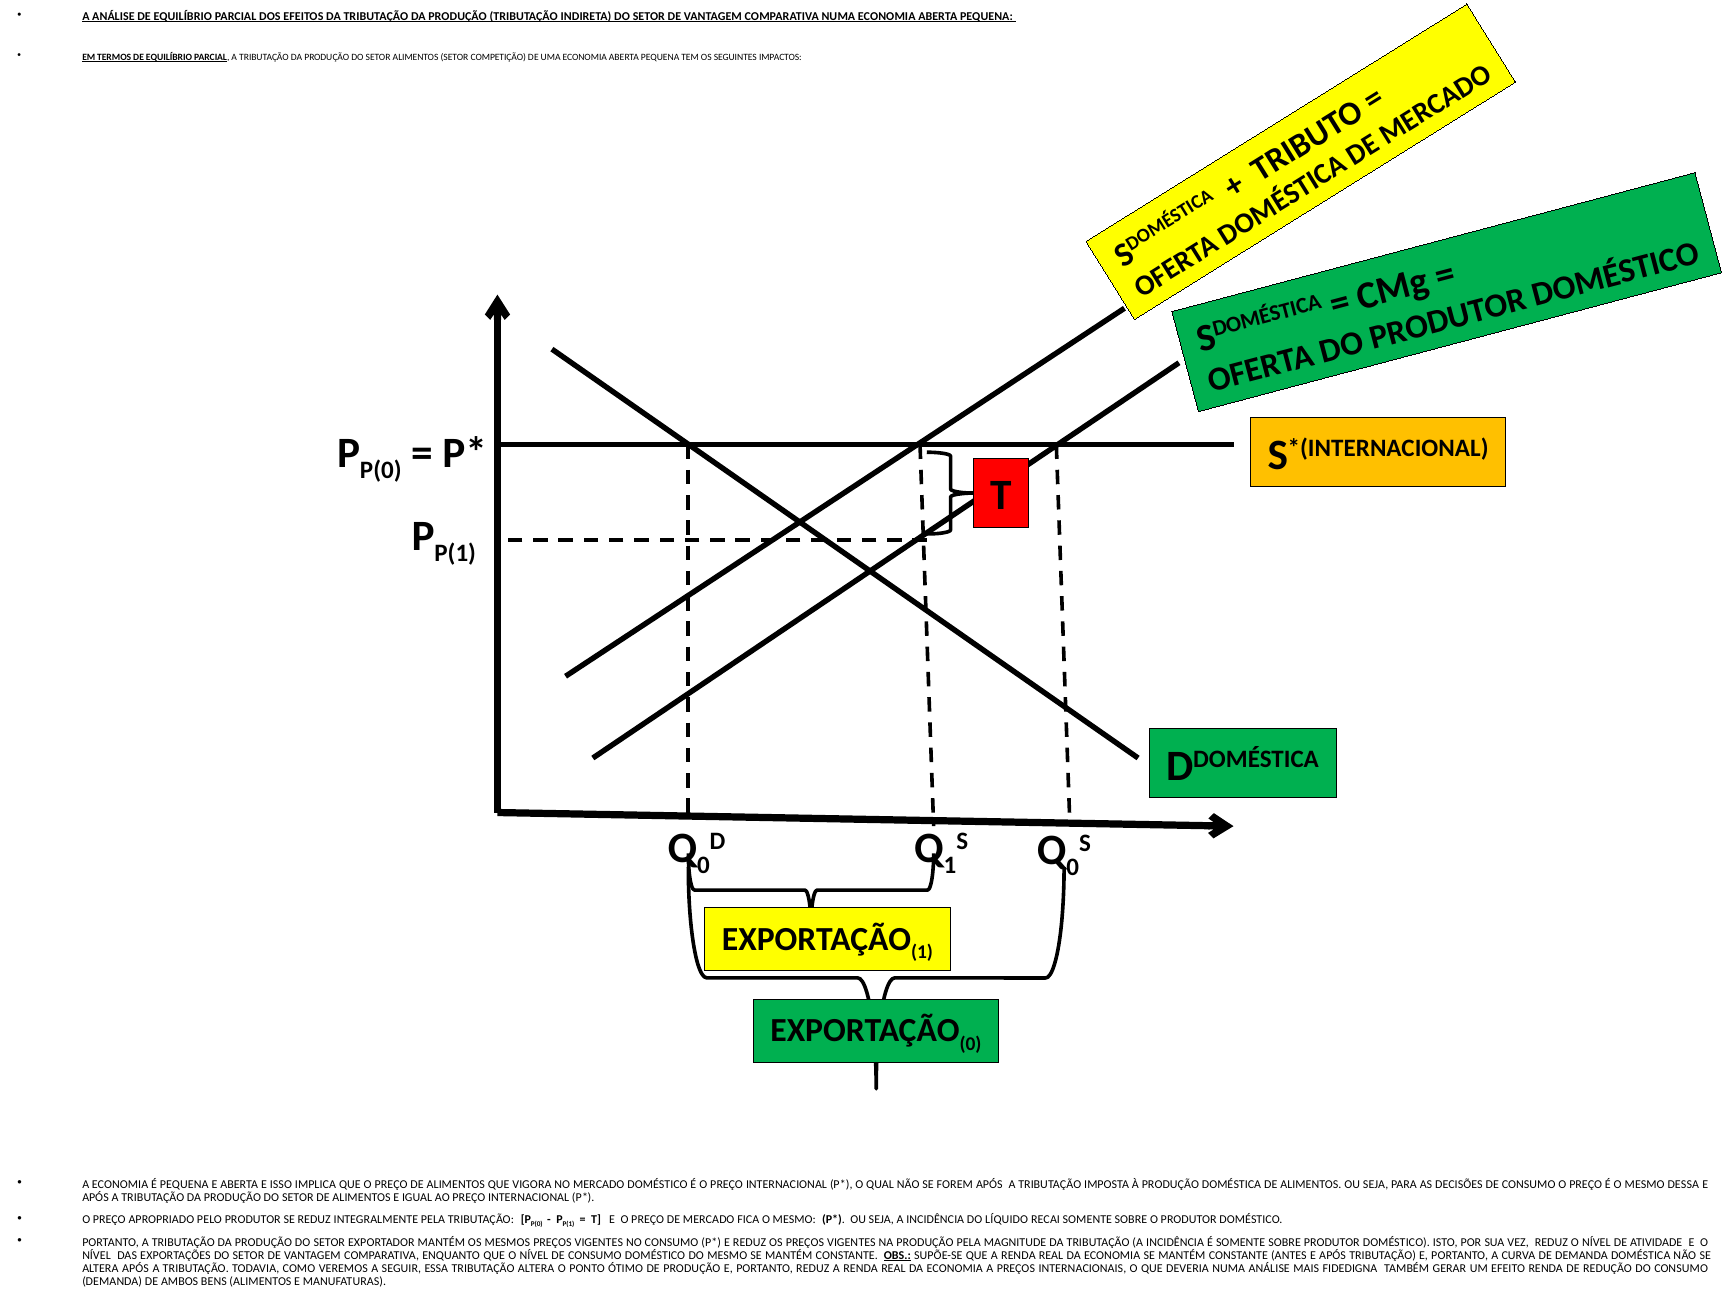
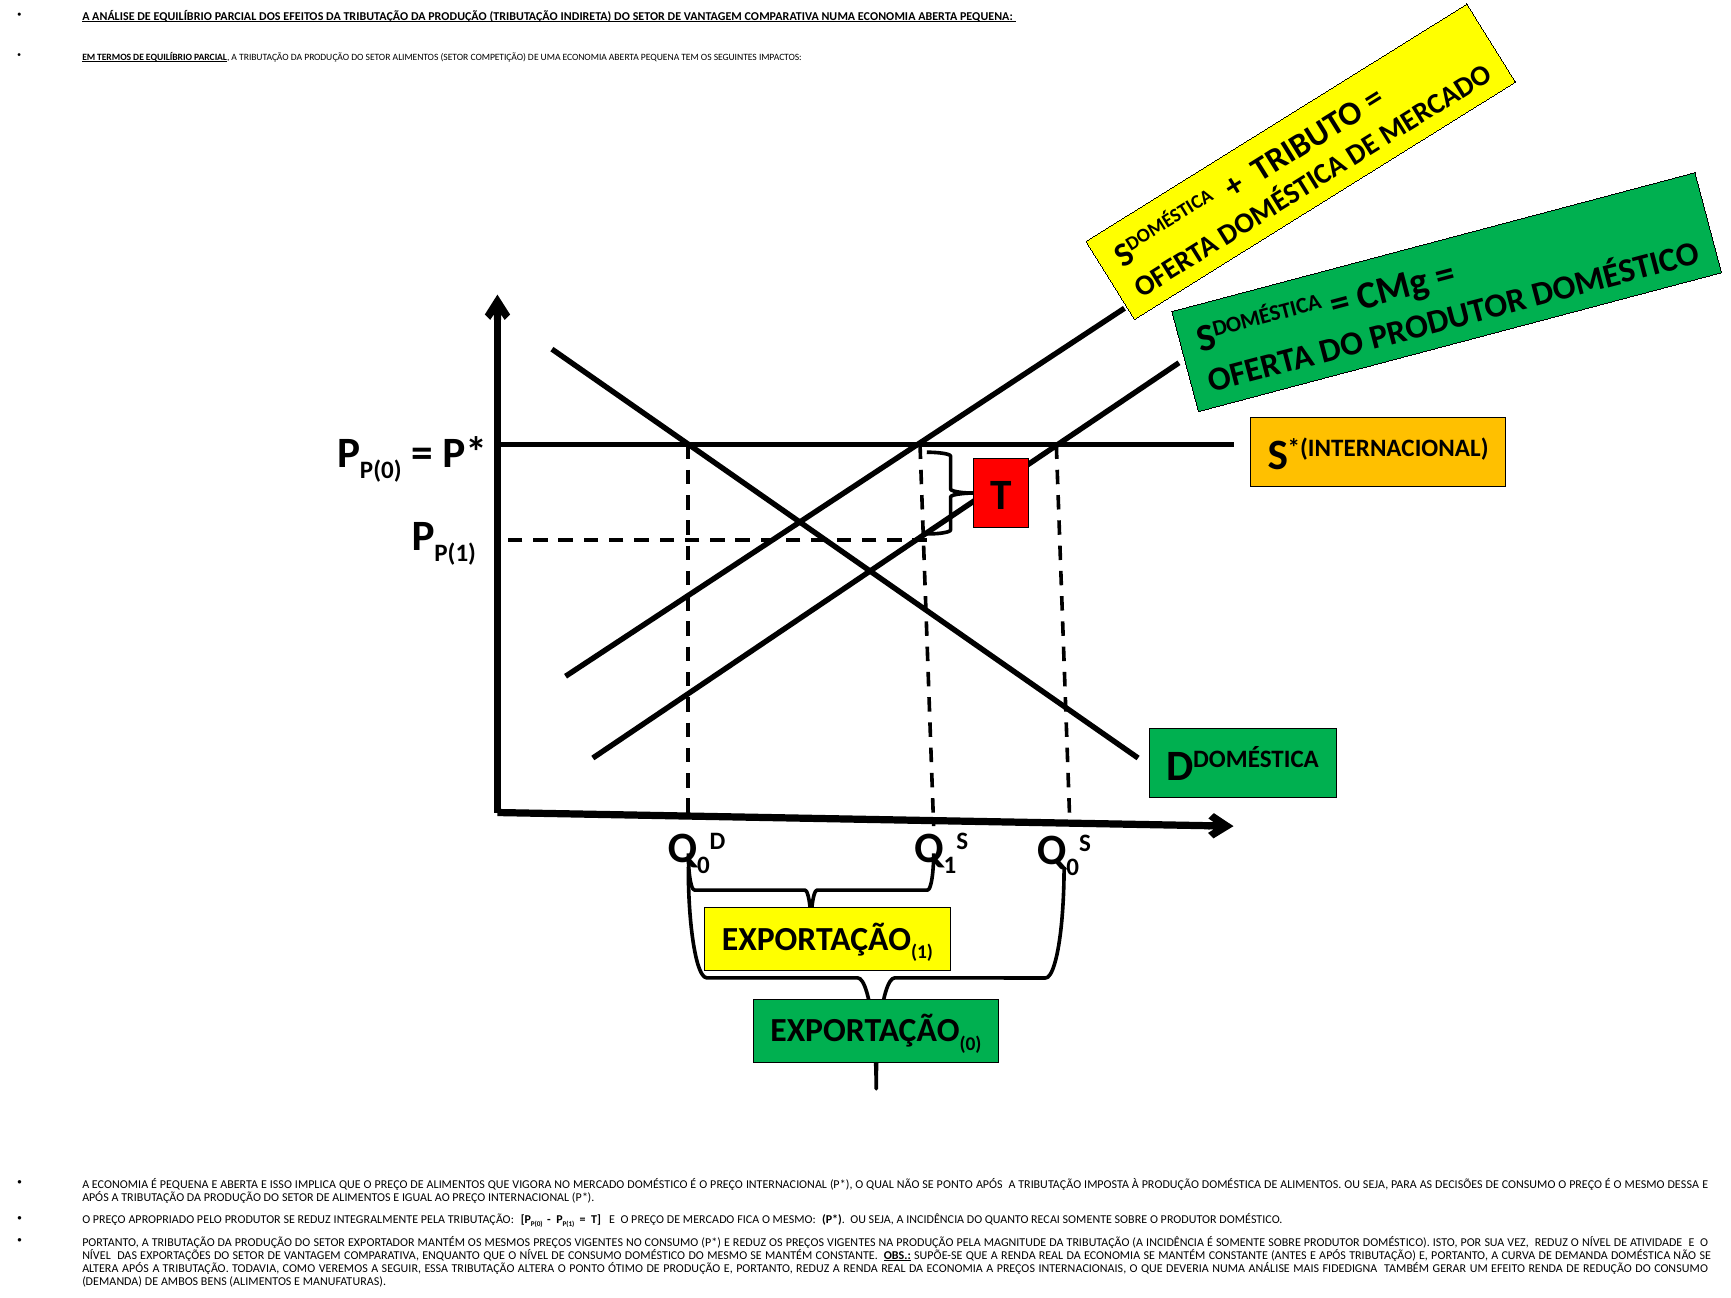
SE FOREM: FOREM -> PONTO
LÍQUIDO: LÍQUIDO -> QUANTO
